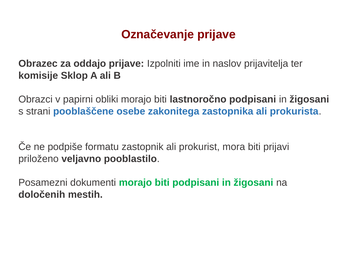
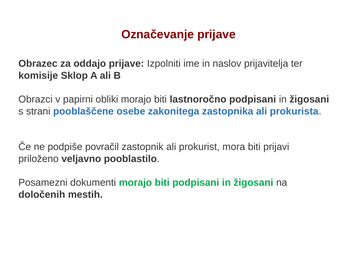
formatu: formatu -> povračil
